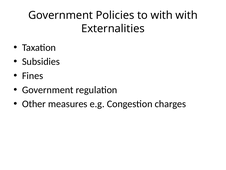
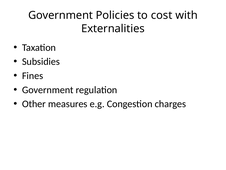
to with: with -> cost
